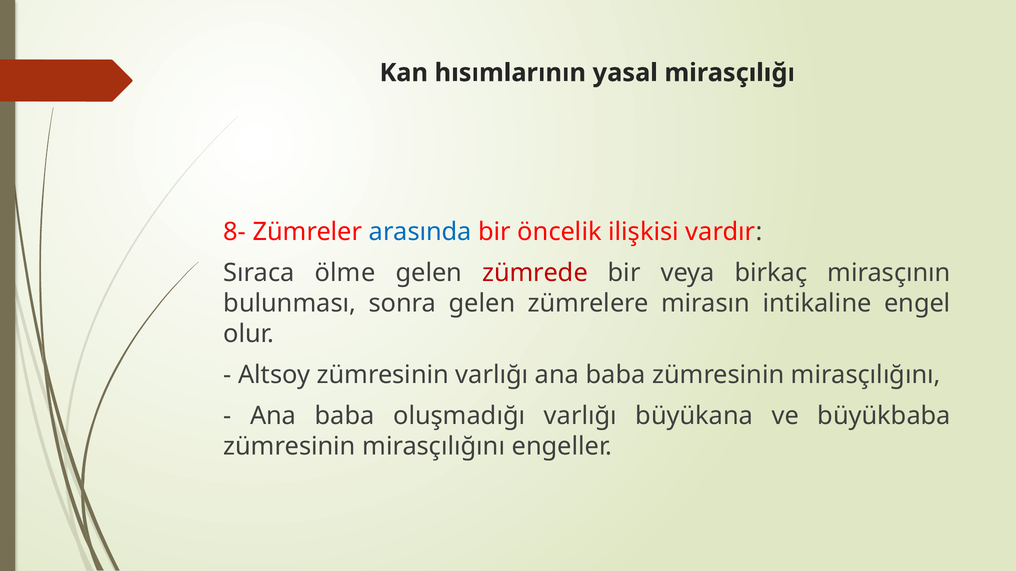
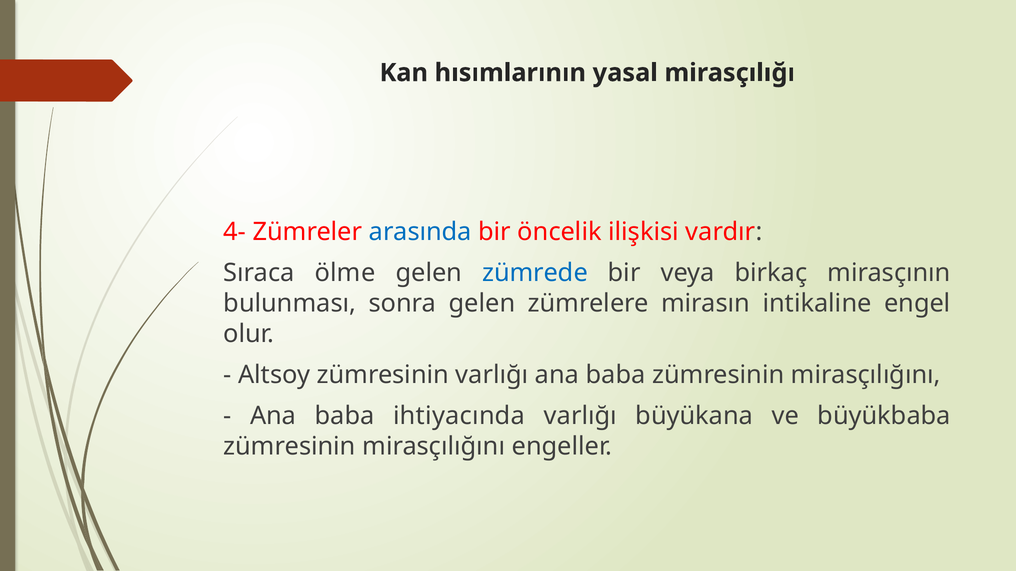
8-: 8- -> 4-
zümrede colour: red -> blue
oluşmadığı: oluşmadığı -> ihtiyacında
